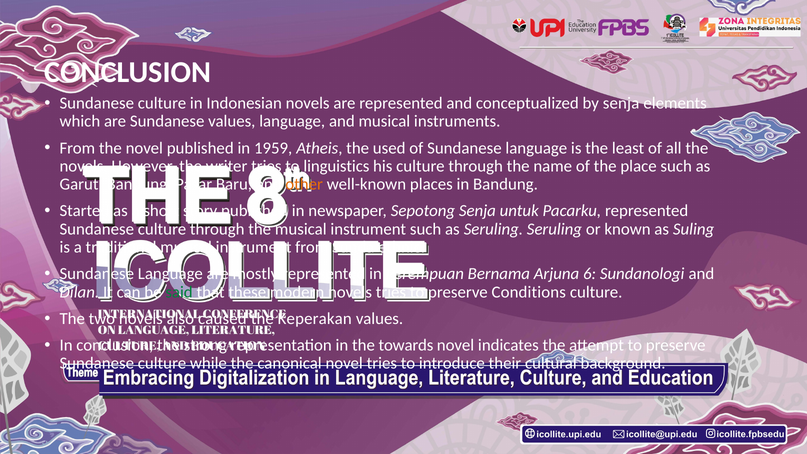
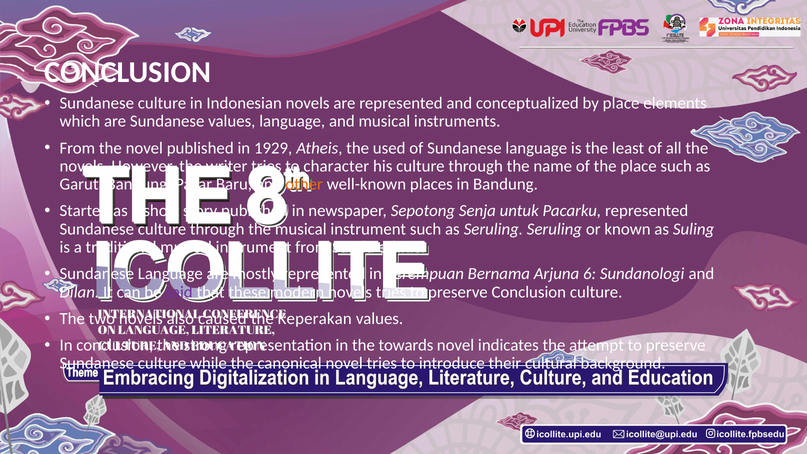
by senja: senja -> place
1959: 1959 -> 1929
linguistics: linguistics -> character
said colour: green -> purple
preserve Conditions: Conditions -> Conclusion
